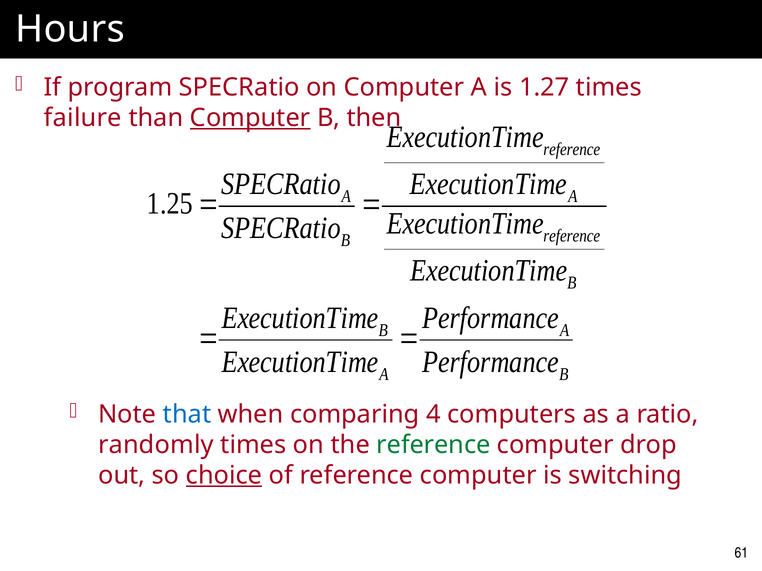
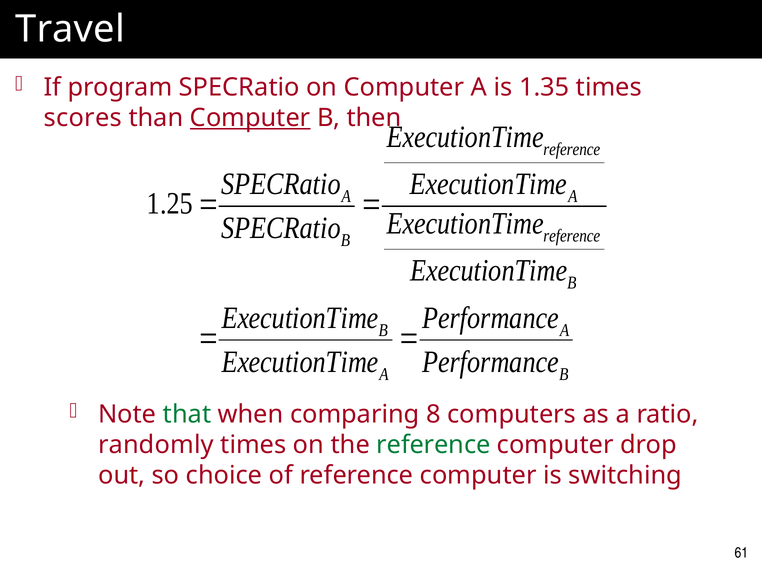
Hours: Hours -> Travel
1.27: 1.27 -> 1.35
failure: failure -> scores
that colour: blue -> green
4: 4 -> 8
choice underline: present -> none
